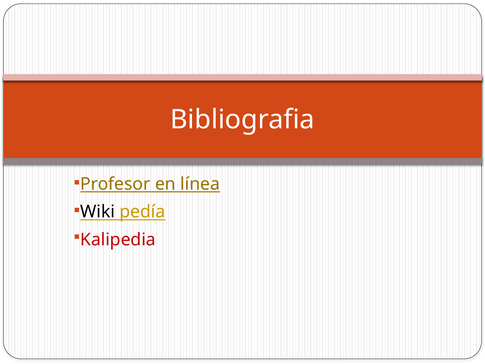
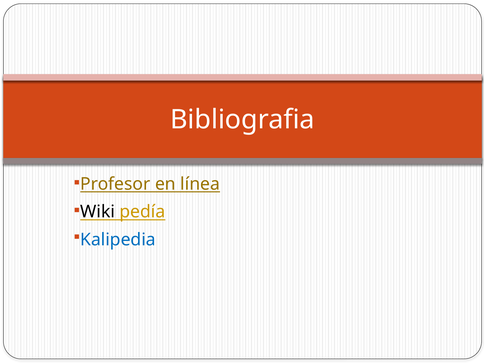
Kalipedia colour: red -> blue
